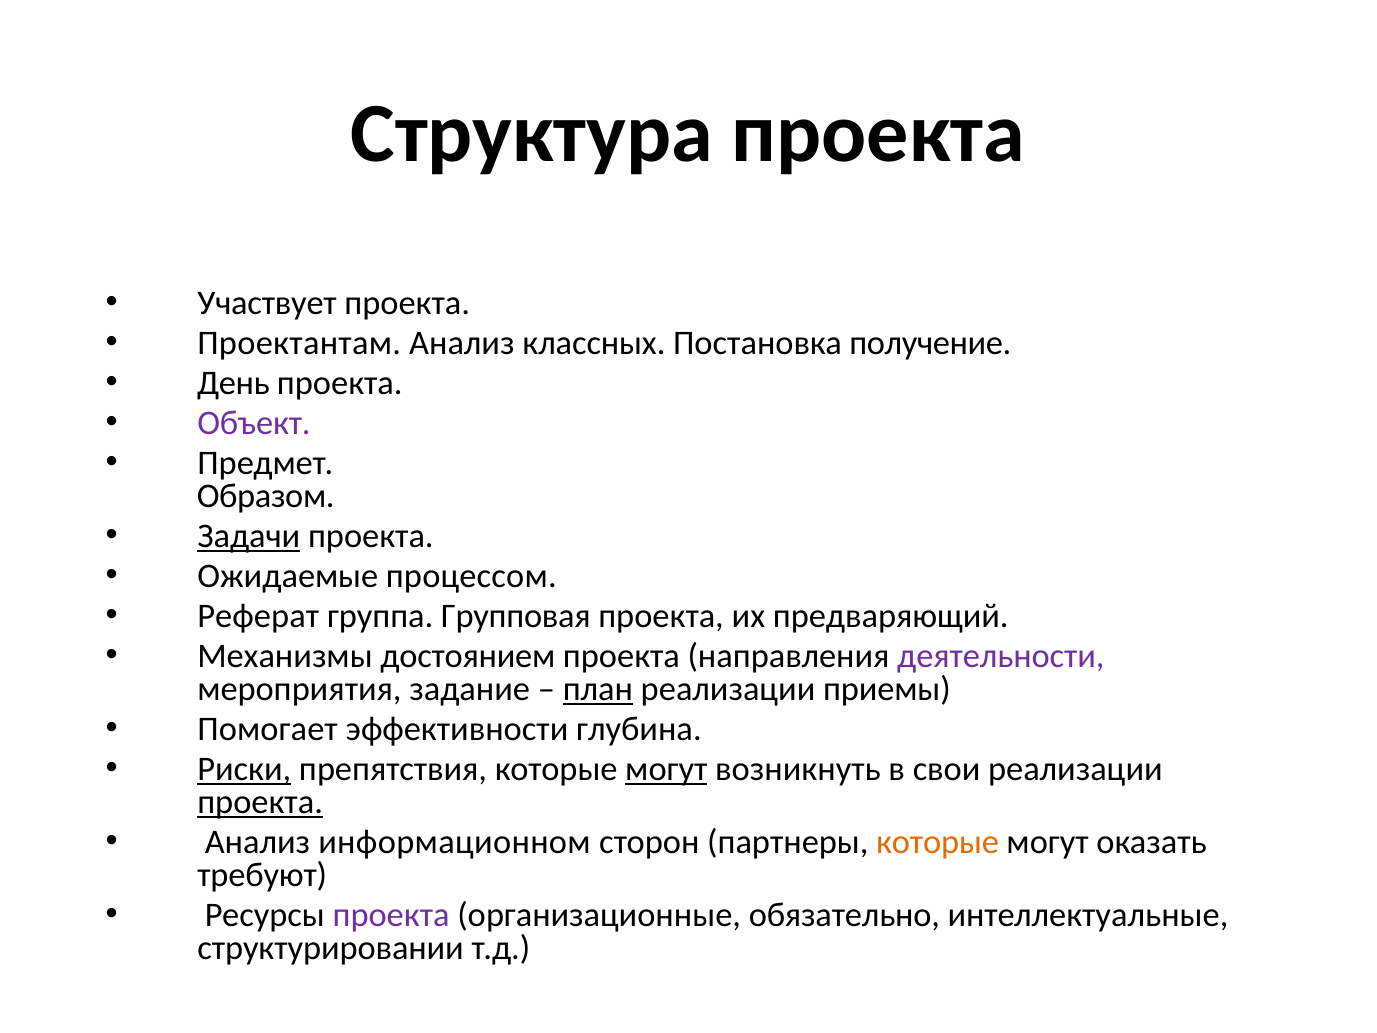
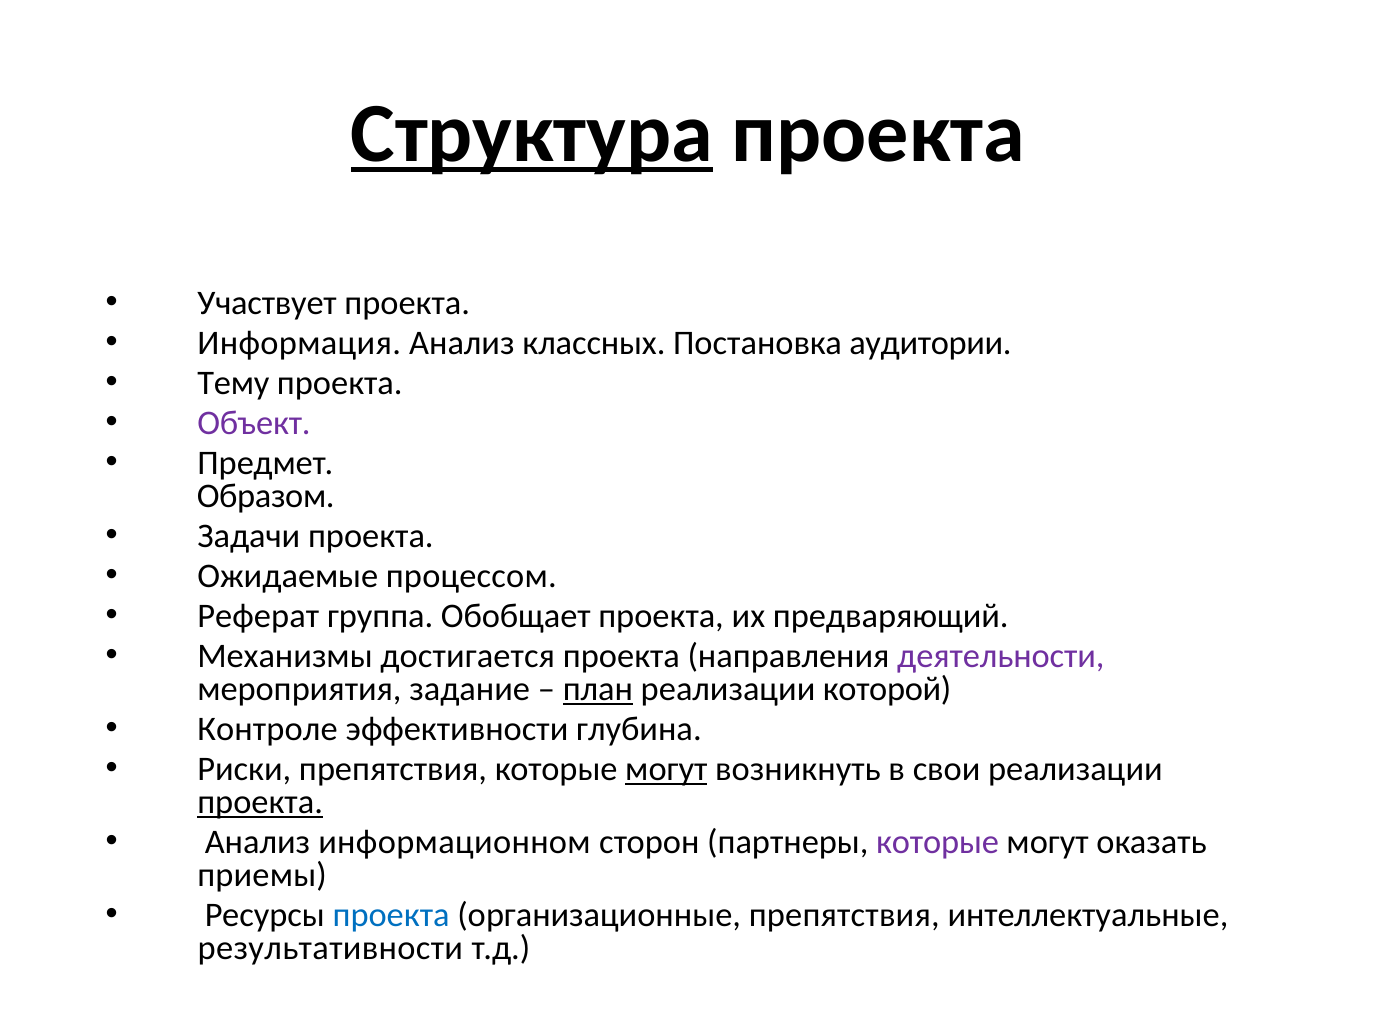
Структура underline: none -> present
Проектантам: Проектантам -> Информация
получение: получение -> аудитории
День: День -> Тему
Задачи underline: present -> none
Групповая: Групповая -> Обобщает
достоянием: достоянием -> достигается
приемы: приемы -> которой
Помогает: Помогает -> Контроле
Риски underline: present -> none
которые at (938, 842) colour: orange -> purple
требуют: требуют -> приемы
проекта at (391, 915) colour: purple -> blue
организационные обязательно: обязательно -> препятствия
структурировании: структурировании -> результативности
